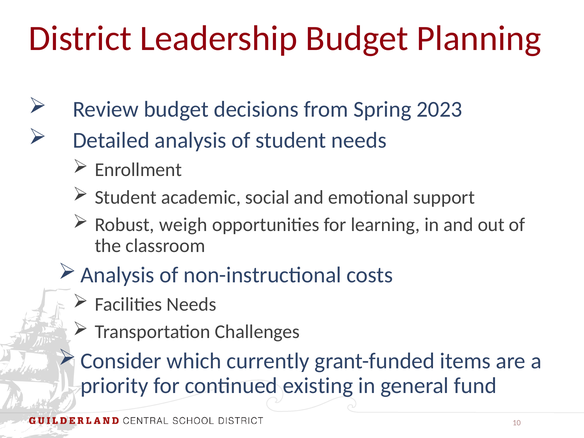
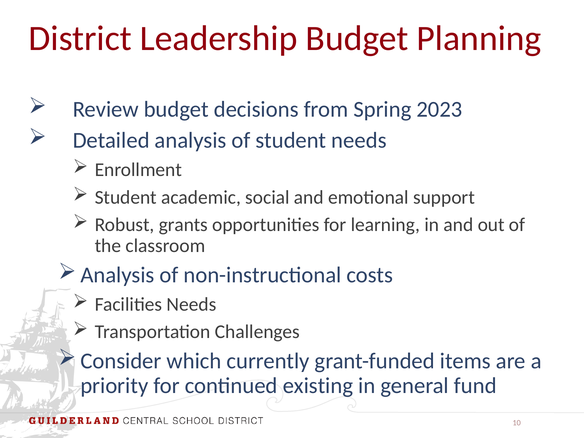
weigh: weigh -> grants
